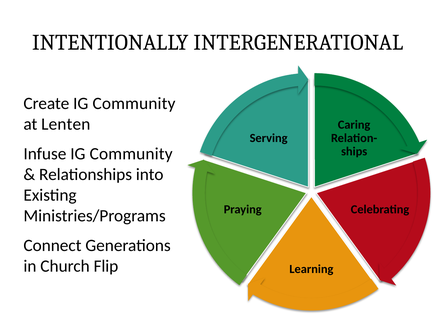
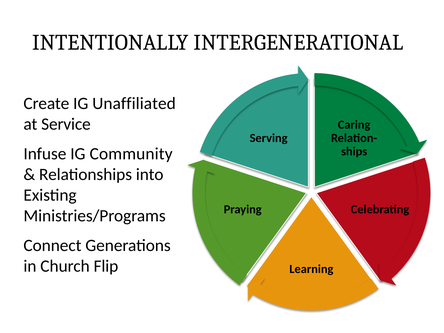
Create IG Community: Community -> Unaffiliated
Lenten: Lenten -> Service
